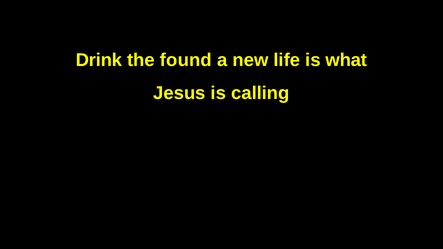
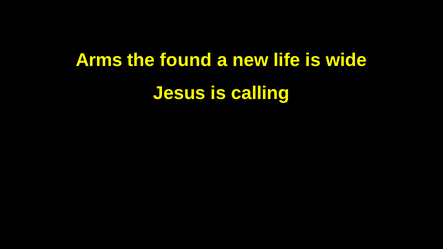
Drink: Drink -> Arms
what: what -> wide
